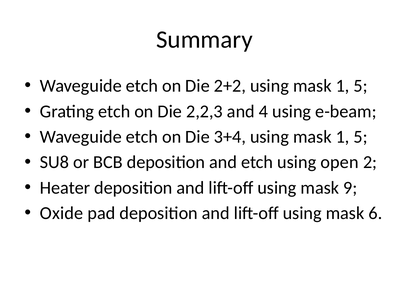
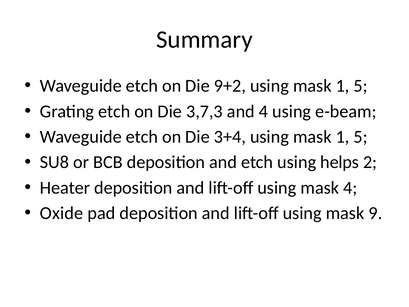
2+2: 2+2 -> 9+2
2,2,3: 2,2,3 -> 3,7,3
open: open -> helps
mask 9: 9 -> 4
6: 6 -> 9
